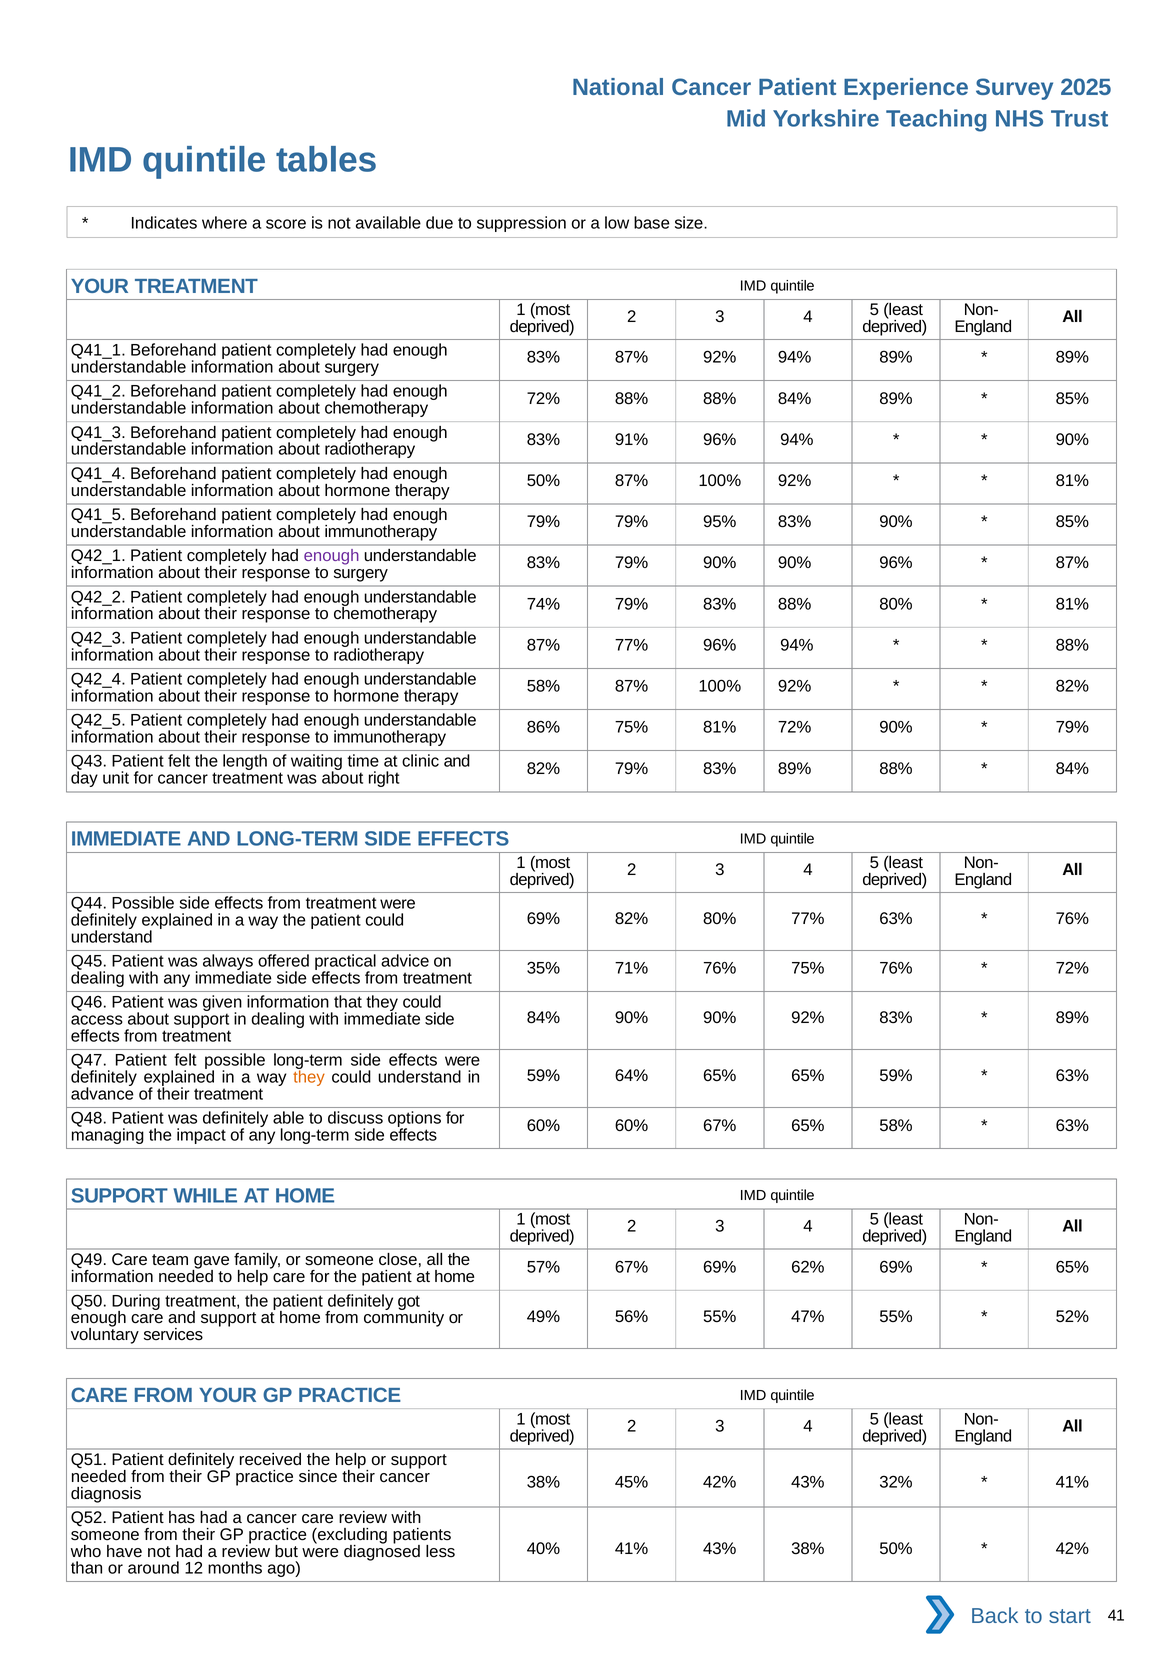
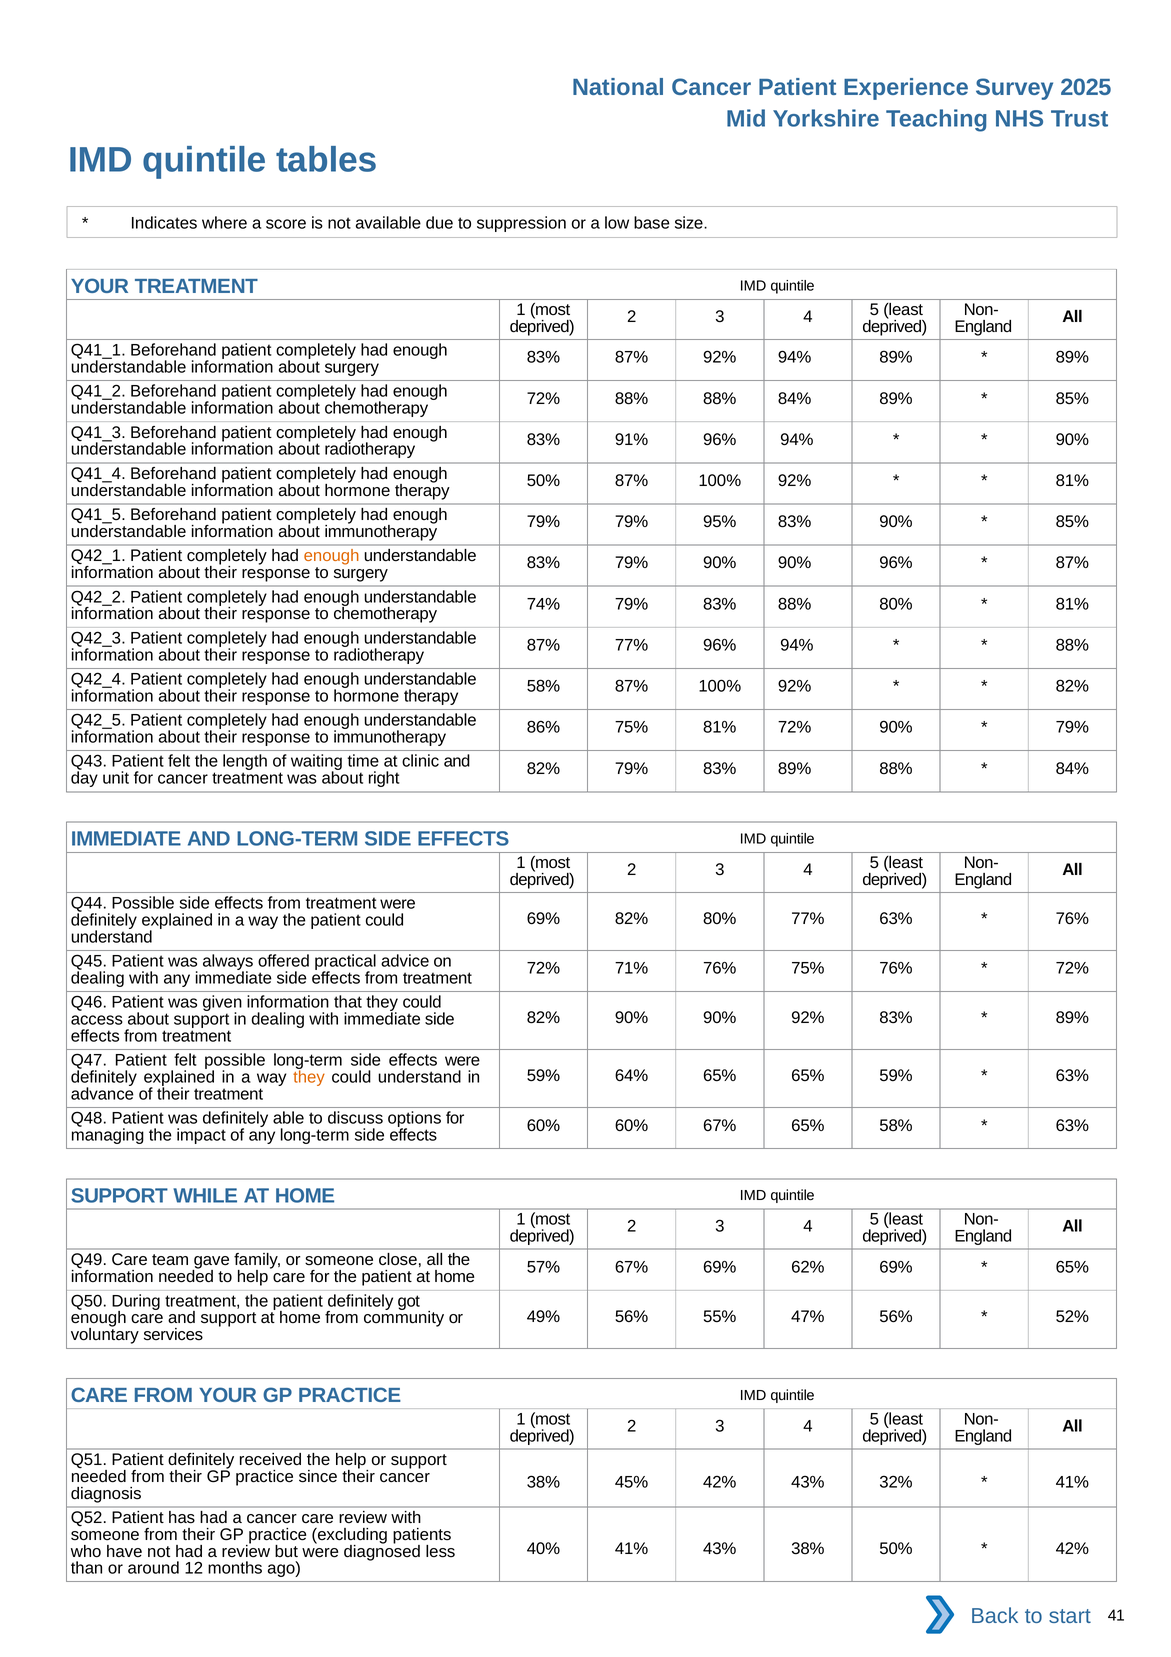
enough at (332, 556) colour: purple -> orange
35% at (543, 968): 35% -> 72%
84% at (543, 1018): 84% -> 82%
47% 55%: 55% -> 56%
